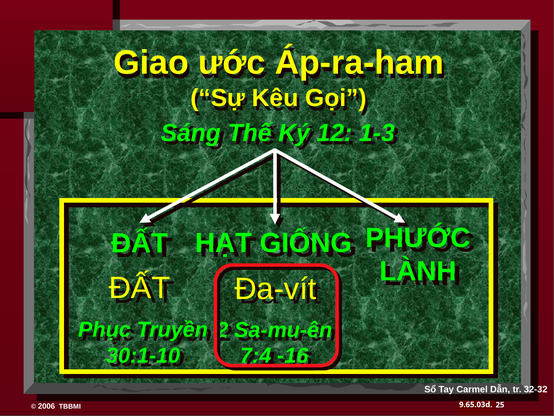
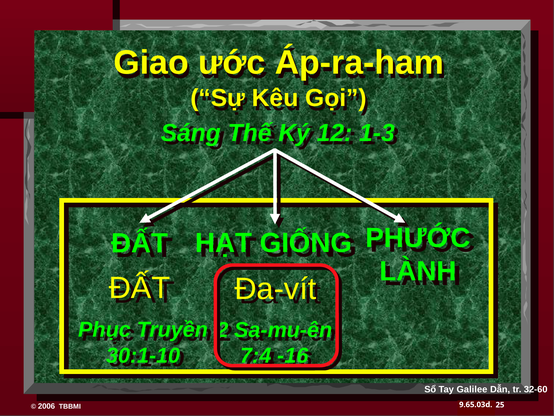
Carmel: Carmel -> Galilee
32-32: 32-32 -> 32-60
